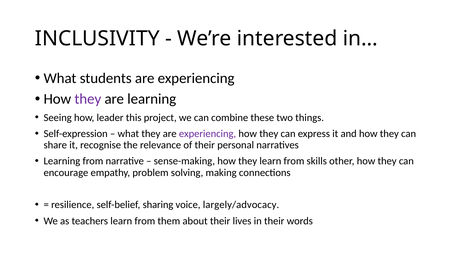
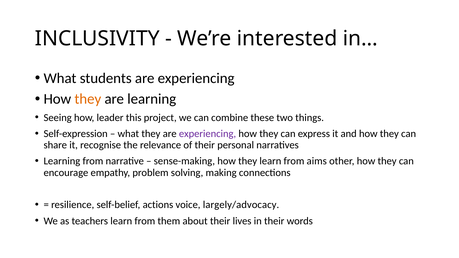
they at (88, 99) colour: purple -> orange
skills: skills -> aims
sharing: sharing -> actions
